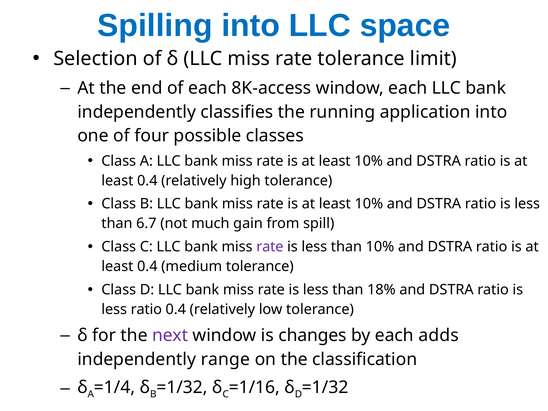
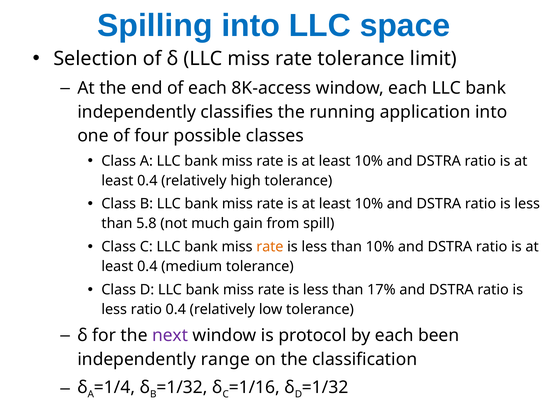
6.7: 6.7 -> 5.8
rate at (270, 247) colour: purple -> orange
18%: 18% -> 17%
changes: changes -> protocol
adds: adds -> been
